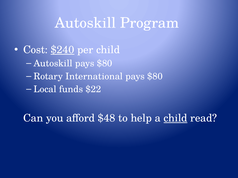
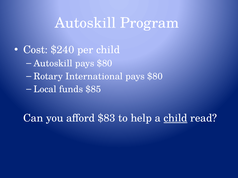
$240 underline: present -> none
$22: $22 -> $85
$48: $48 -> $83
